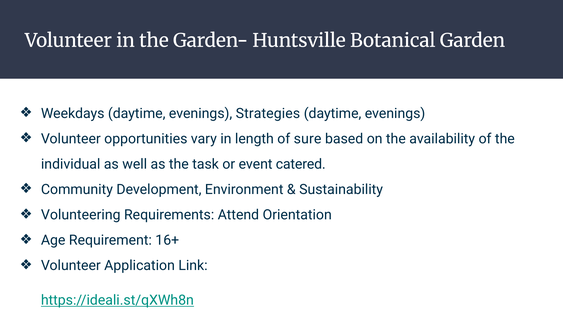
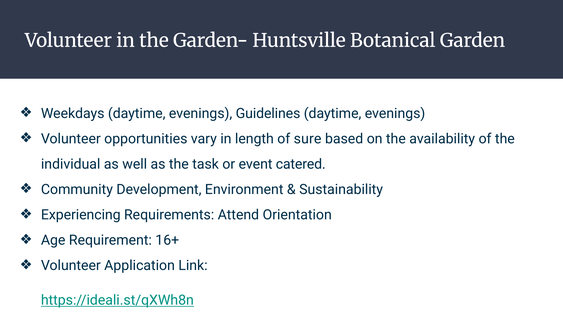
Strategies: Strategies -> Guidelines
Volunteering: Volunteering -> Experiencing
